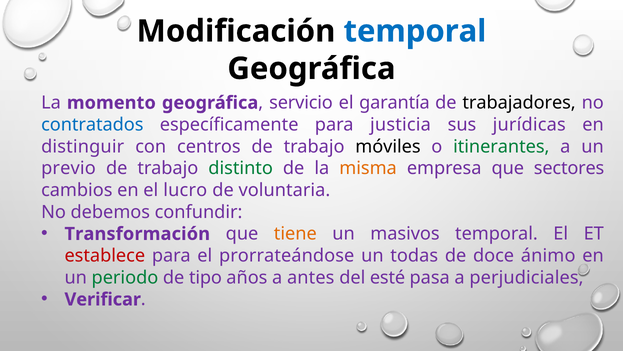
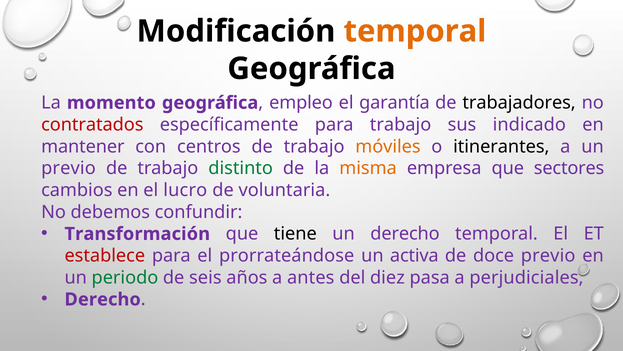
temporal at (415, 31) colour: blue -> orange
servicio: servicio -> empleo
contratados colour: blue -> red
para justicia: justicia -> trabajo
jurídicas: jurídicas -> indicado
distinguir: distinguir -> mantener
móviles colour: black -> orange
itinerantes colour: green -> black
tiene colour: orange -> black
un masivos: masivos -> derecho
todas: todas -> activa
doce ánimo: ánimo -> previo
tipo: tipo -> seis
esté: esté -> diez
Verificar at (103, 299): Verificar -> Derecho
